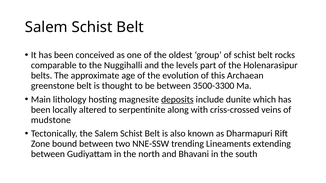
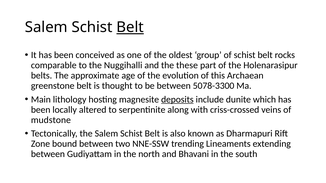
Belt at (130, 27) underline: none -> present
levels: levels -> these
3500-3300: 3500-3300 -> 5078-3300
